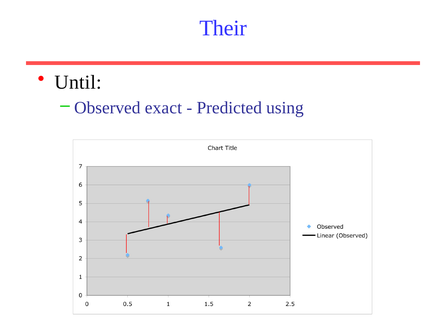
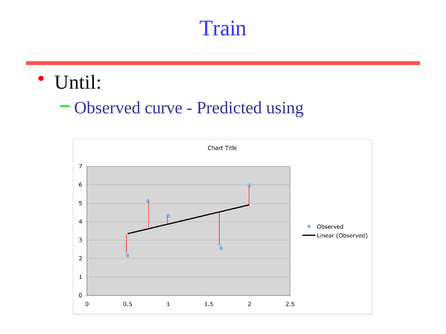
Their: Their -> Train
exact: exact -> curve
